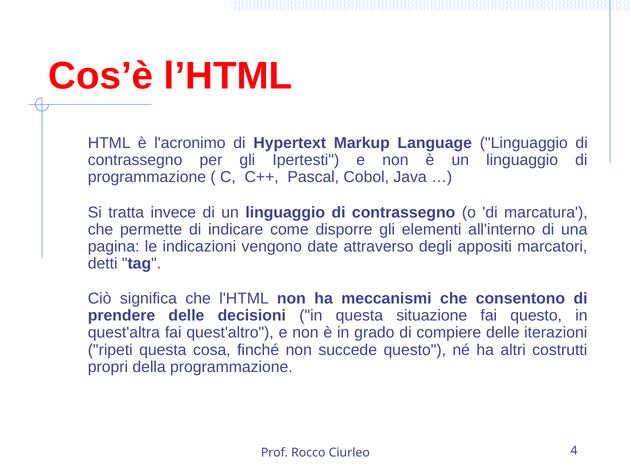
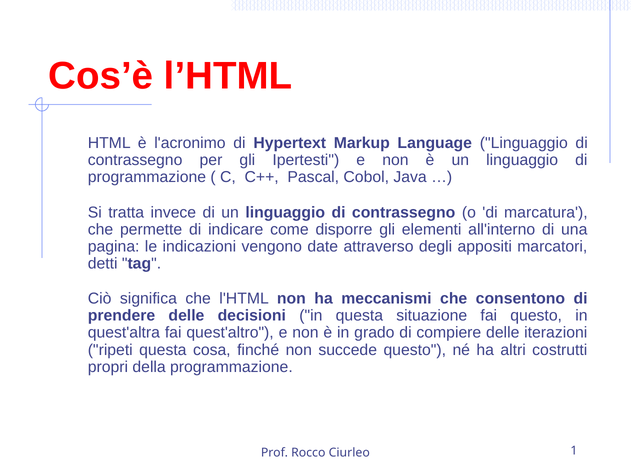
4: 4 -> 1
